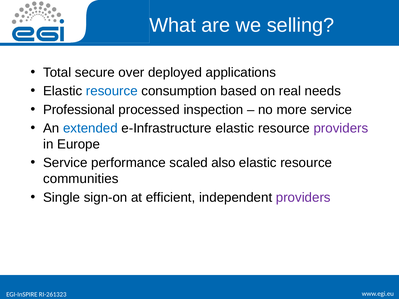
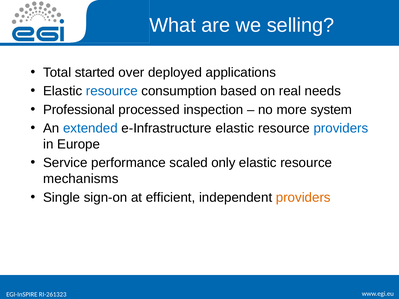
secure: secure -> started
more service: service -> system
providers at (341, 128) colour: purple -> blue
also: also -> only
communities: communities -> mechanisms
providers at (303, 198) colour: purple -> orange
